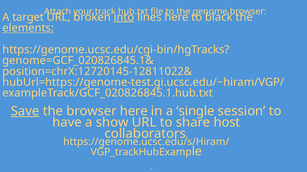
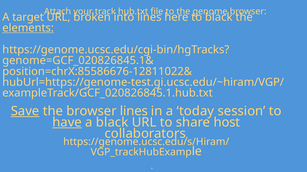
into underline: present -> none
position=chrX:12720145-12811022&: position=chrX:12720145-12811022& -> position=chrX:85586676-12811022&
browser here: here -> lines
single: single -> today
have underline: none -> present
a show: show -> black
